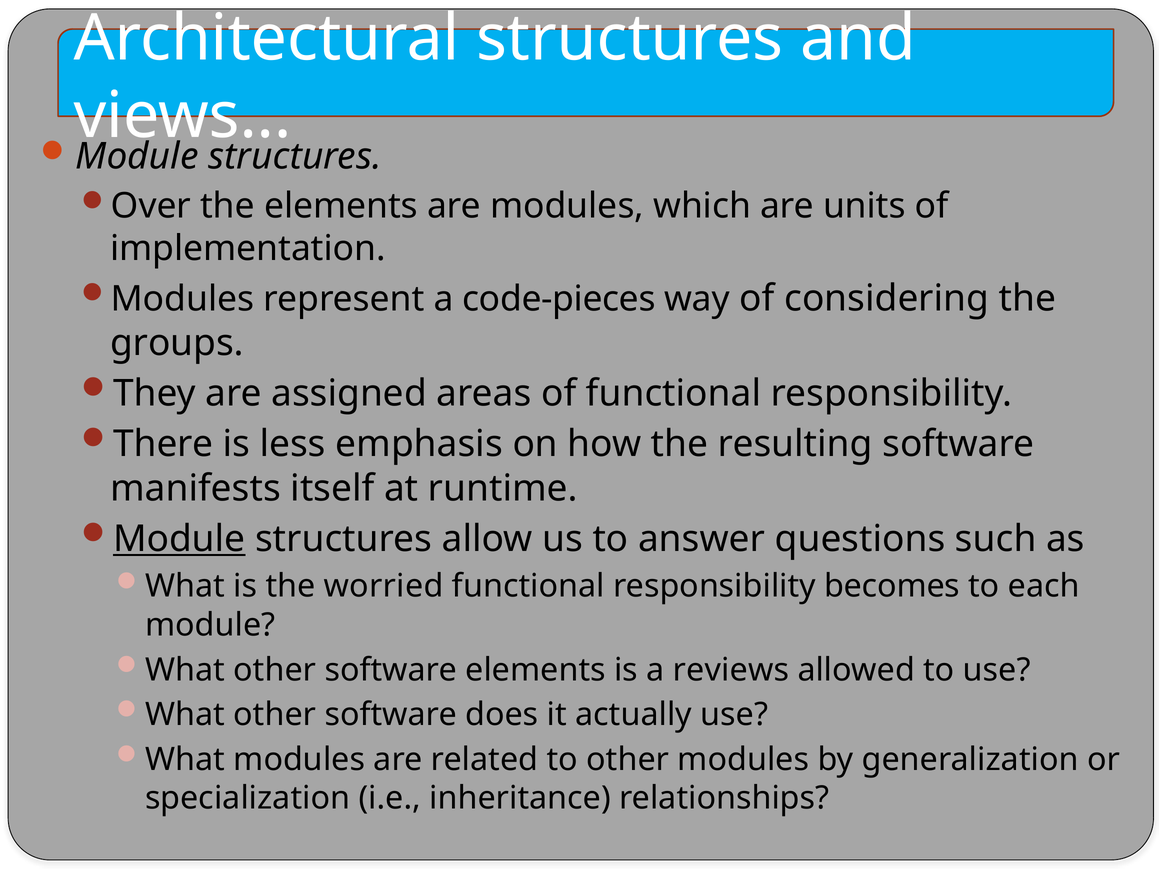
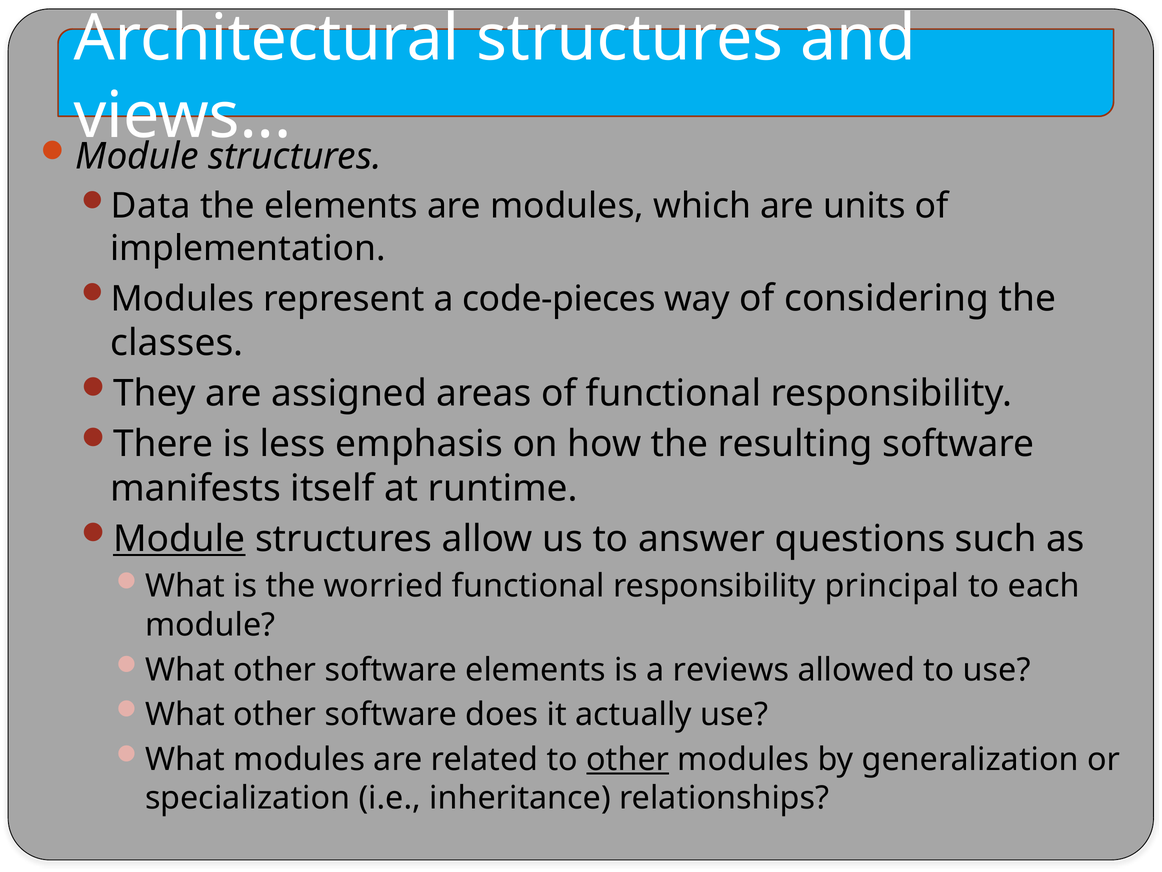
Over: Over -> Data
groups: groups -> classes
becomes: becomes -> principal
other at (628, 759) underline: none -> present
